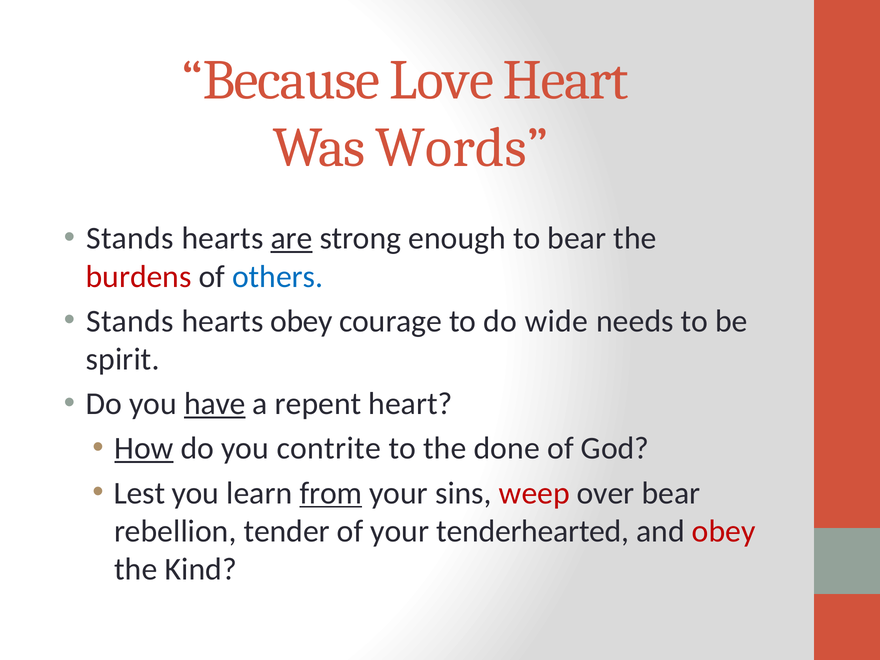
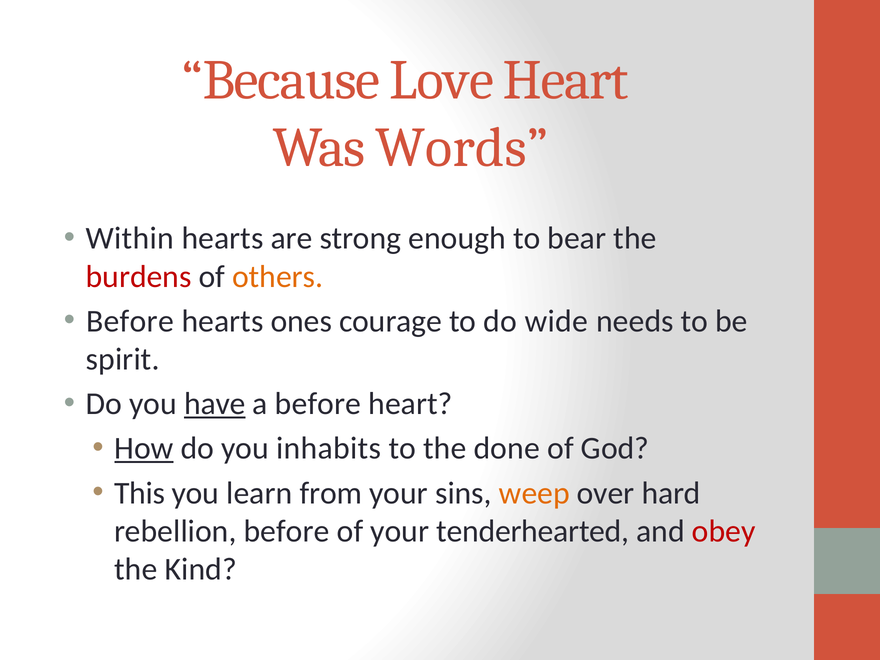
Stands at (130, 238): Stands -> Within
are underline: present -> none
others colour: blue -> orange
Stands at (130, 321): Stands -> Before
hearts obey: obey -> ones
a repent: repent -> before
contrite: contrite -> inhabits
Lest: Lest -> This
from underline: present -> none
weep colour: red -> orange
over bear: bear -> hard
rebellion tender: tender -> before
